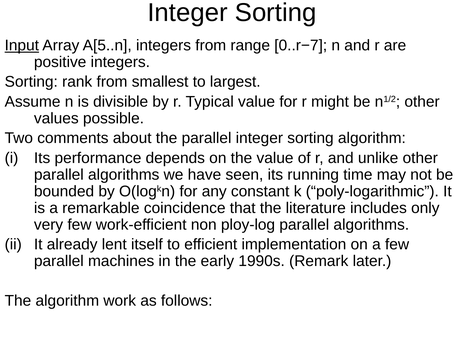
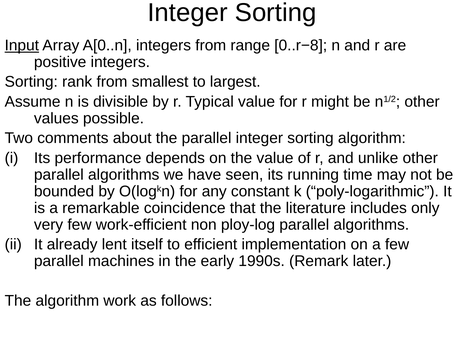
A[5..n: A[5..n -> A[0..n
0..r−7: 0..r−7 -> 0..r−8
